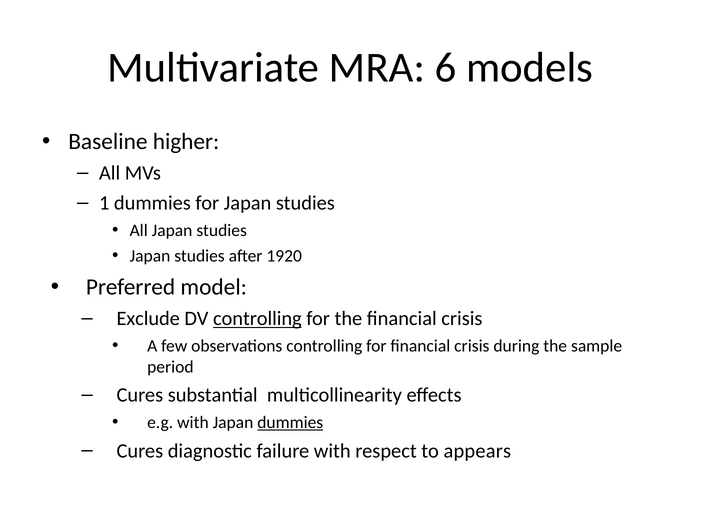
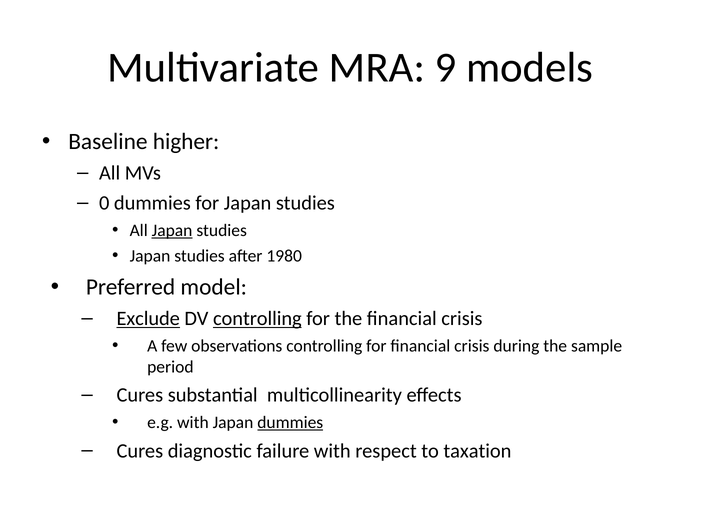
6: 6 -> 9
1: 1 -> 0
Japan at (172, 231) underline: none -> present
1920: 1920 -> 1980
Exclude underline: none -> present
appears: appears -> taxation
